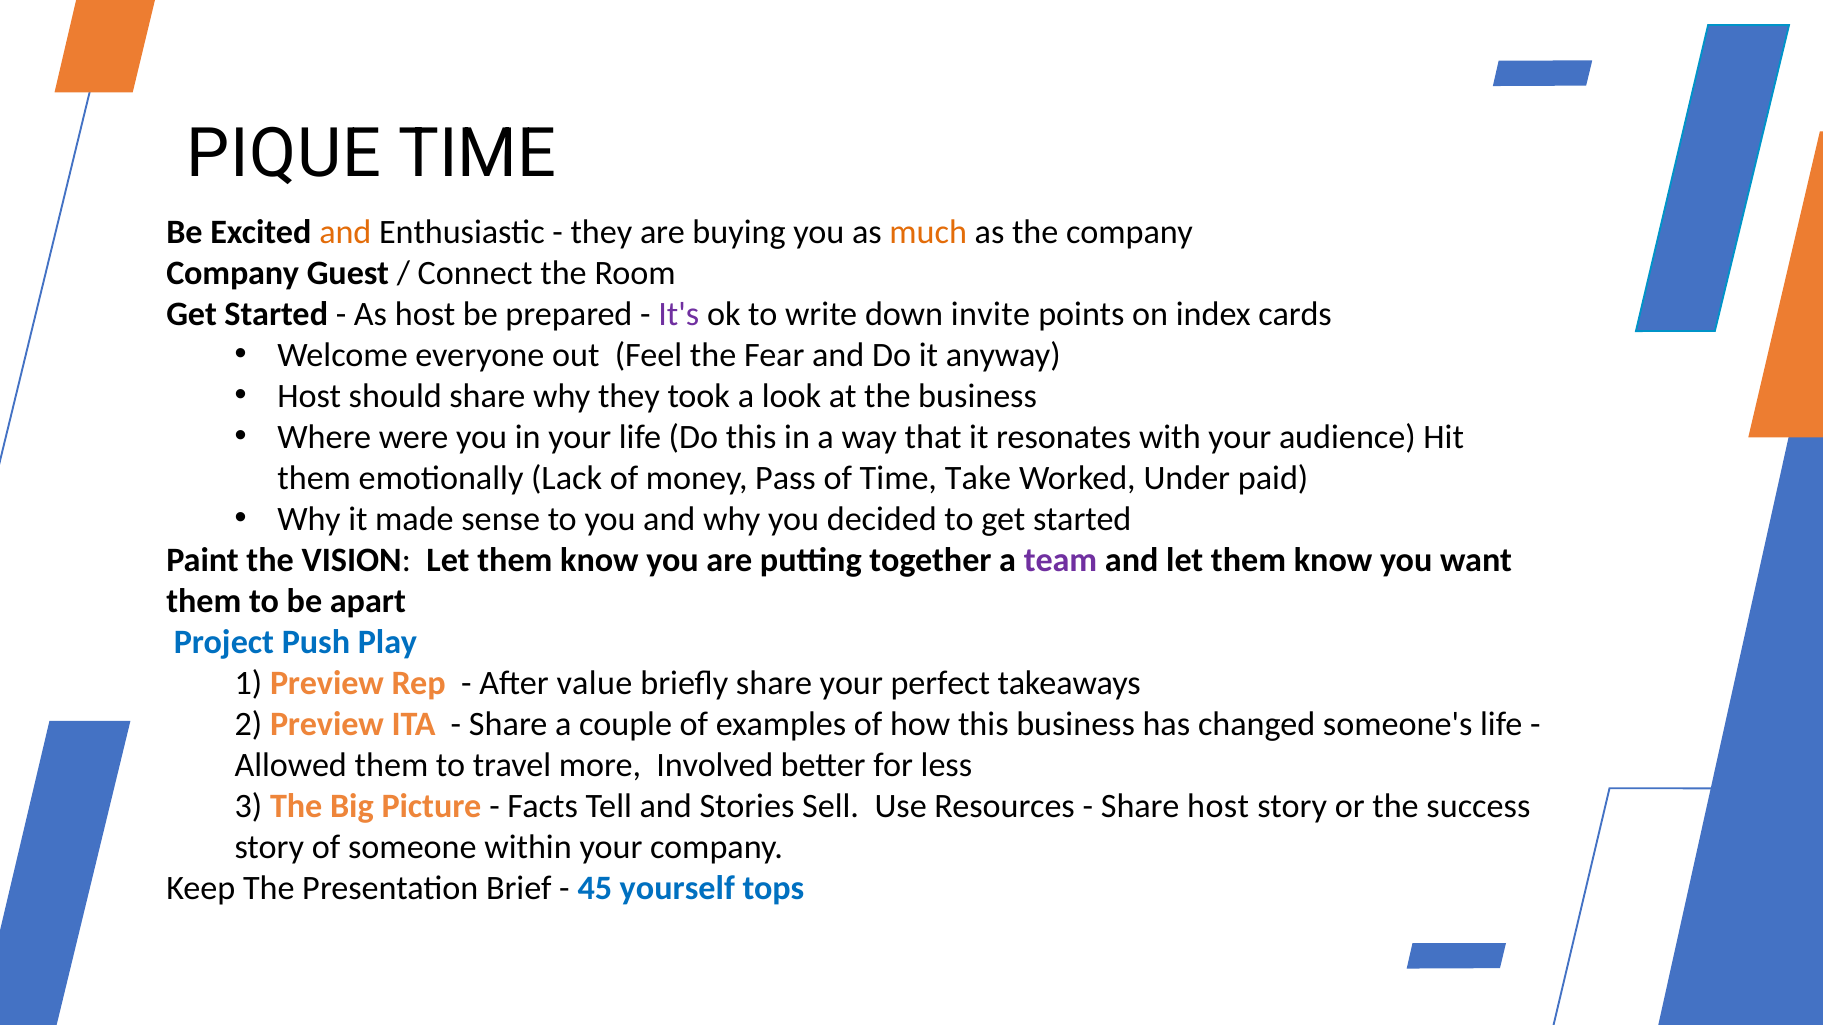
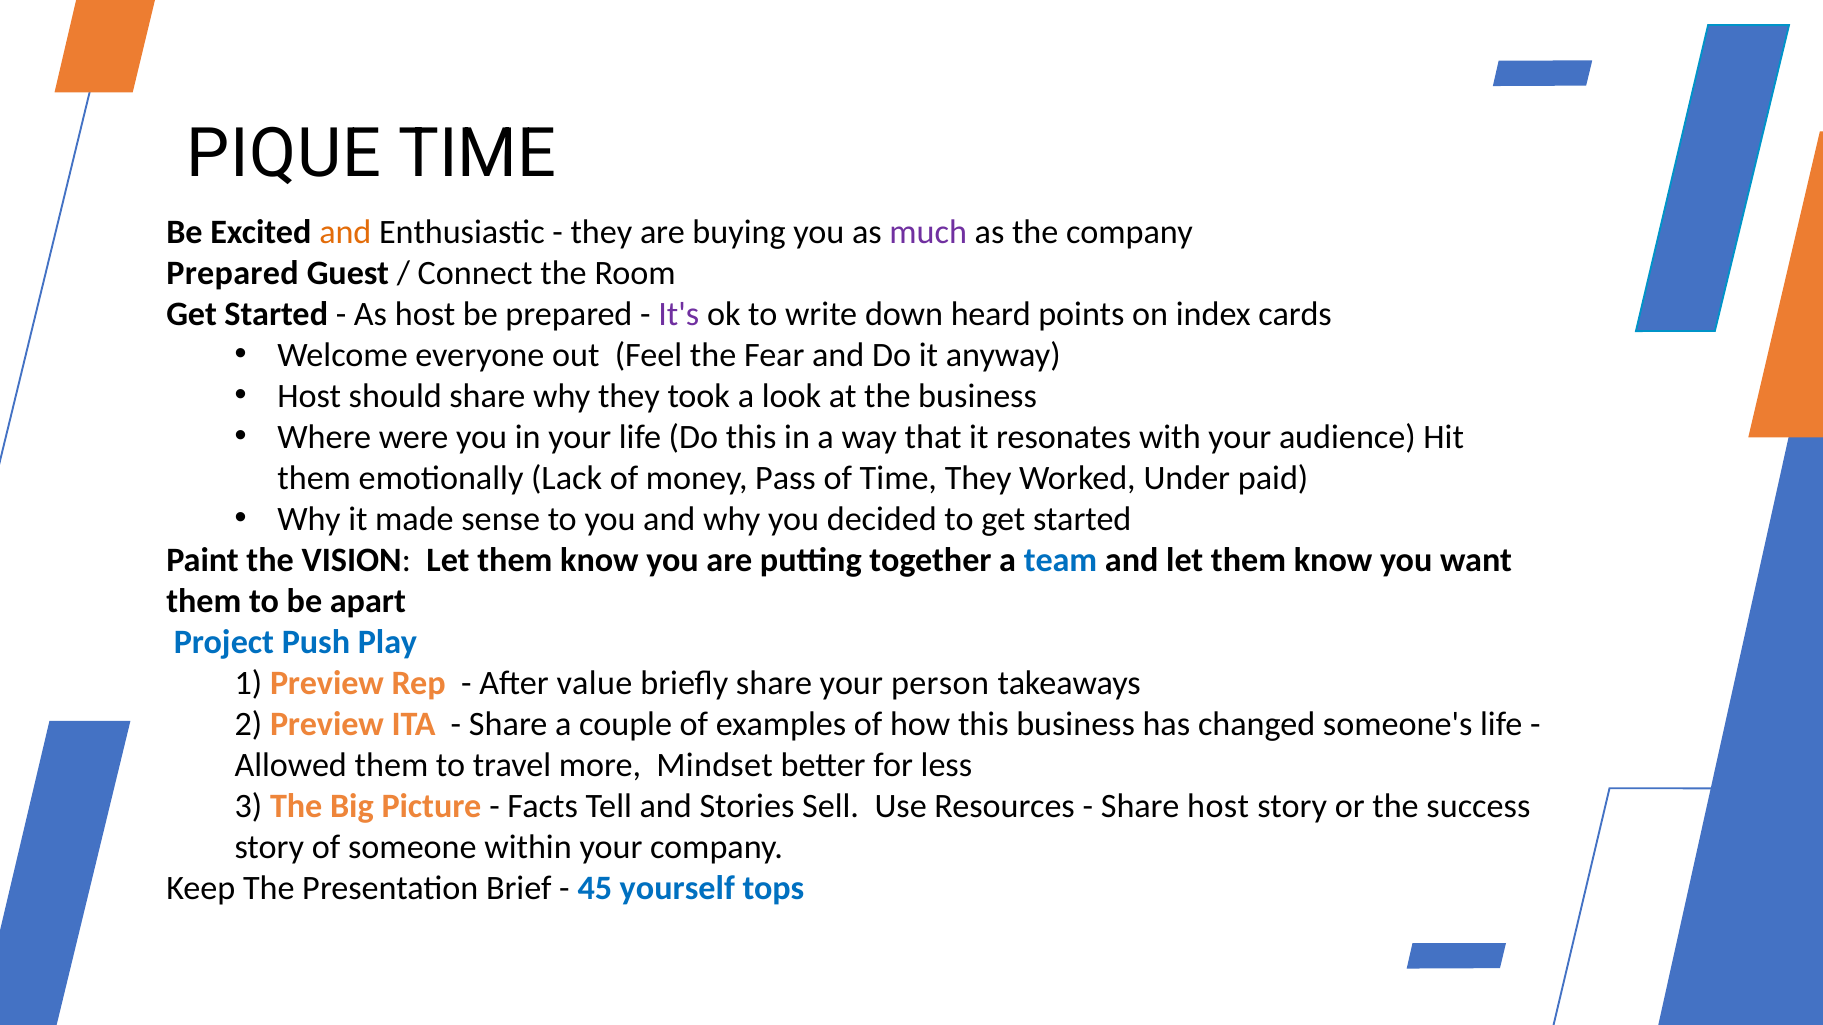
much colour: orange -> purple
Company at (233, 273): Company -> Prepared
invite: invite -> heard
Time Take: Take -> They
team colour: purple -> blue
perfect: perfect -> person
Involved: Involved -> Mindset
